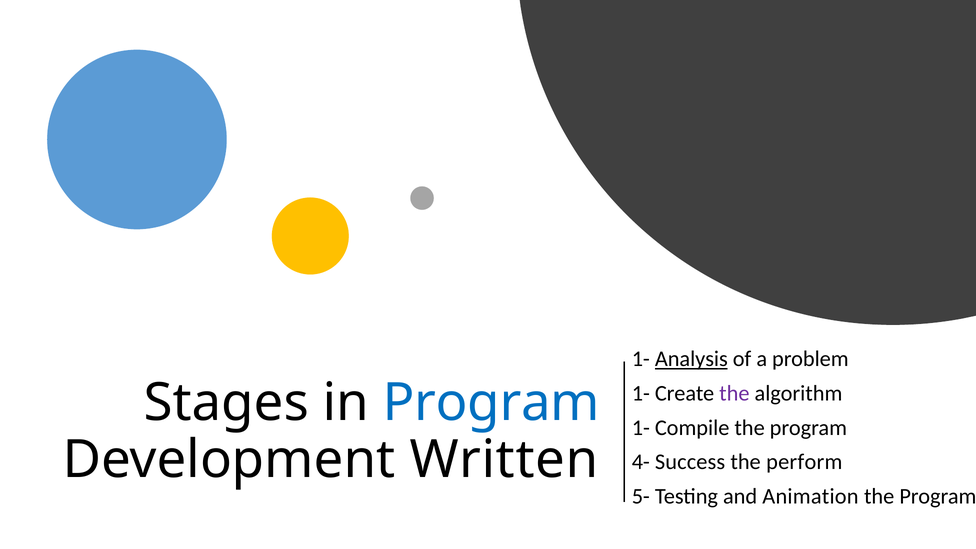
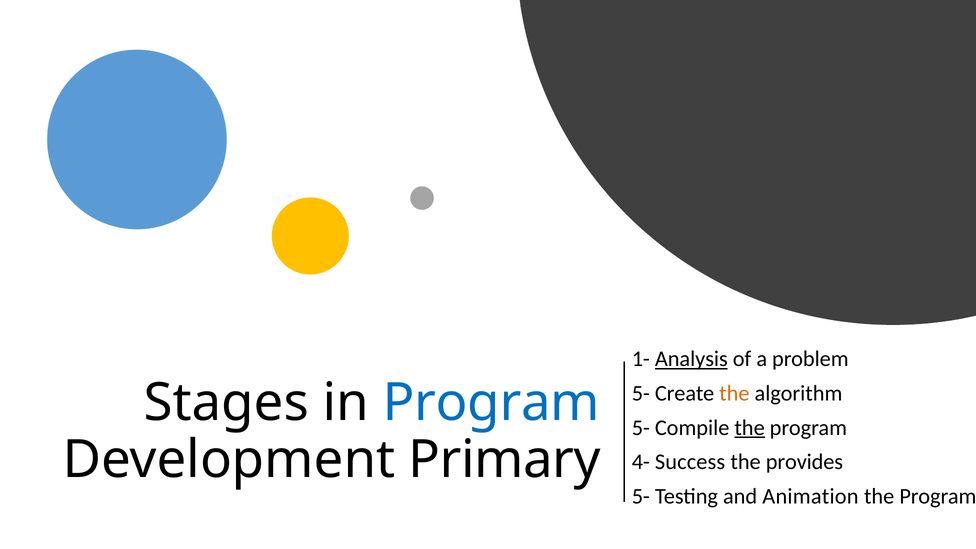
1- at (641, 393): 1- -> 5-
the at (734, 393) colour: purple -> orange
1- at (641, 428): 1- -> 5-
the at (750, 428) underline: none -> present
Written: Written -> Primary
perform: perform -> provides
